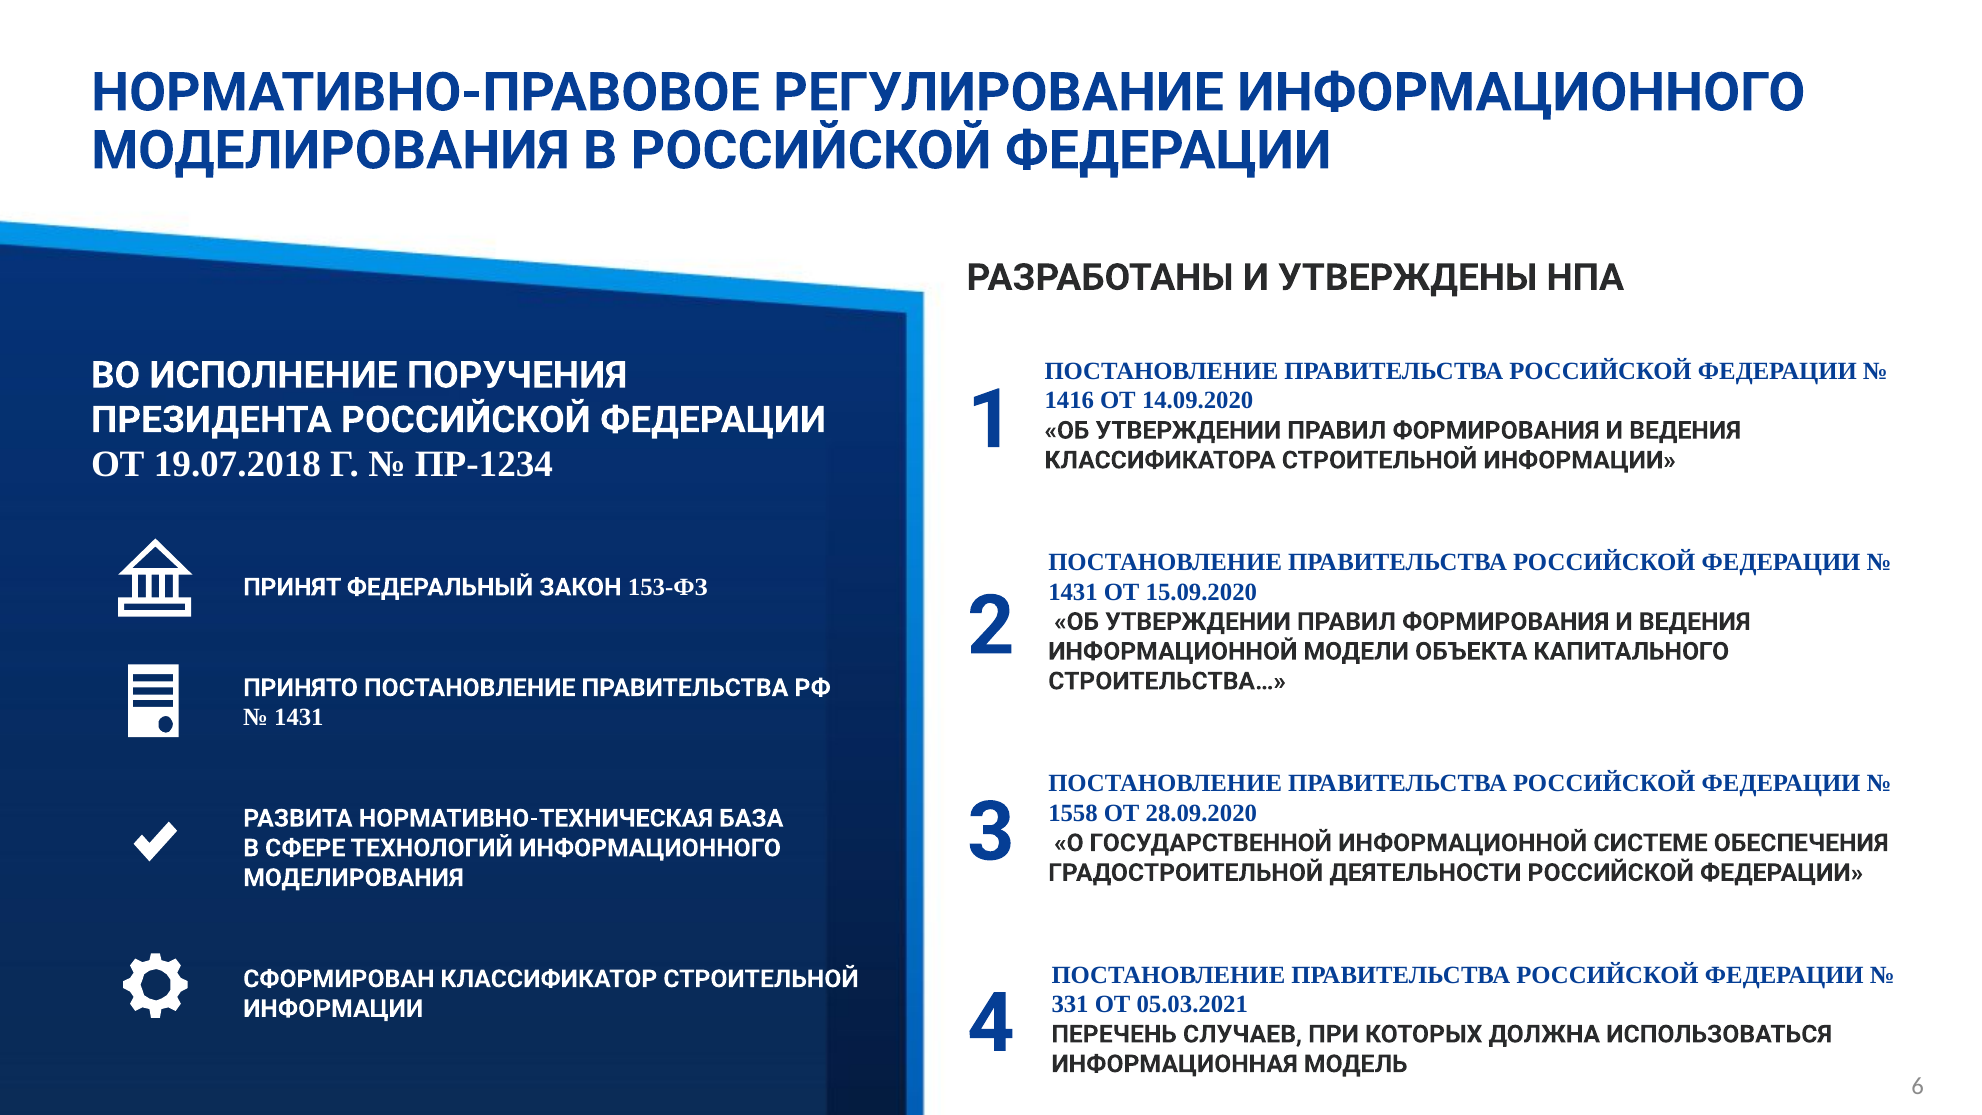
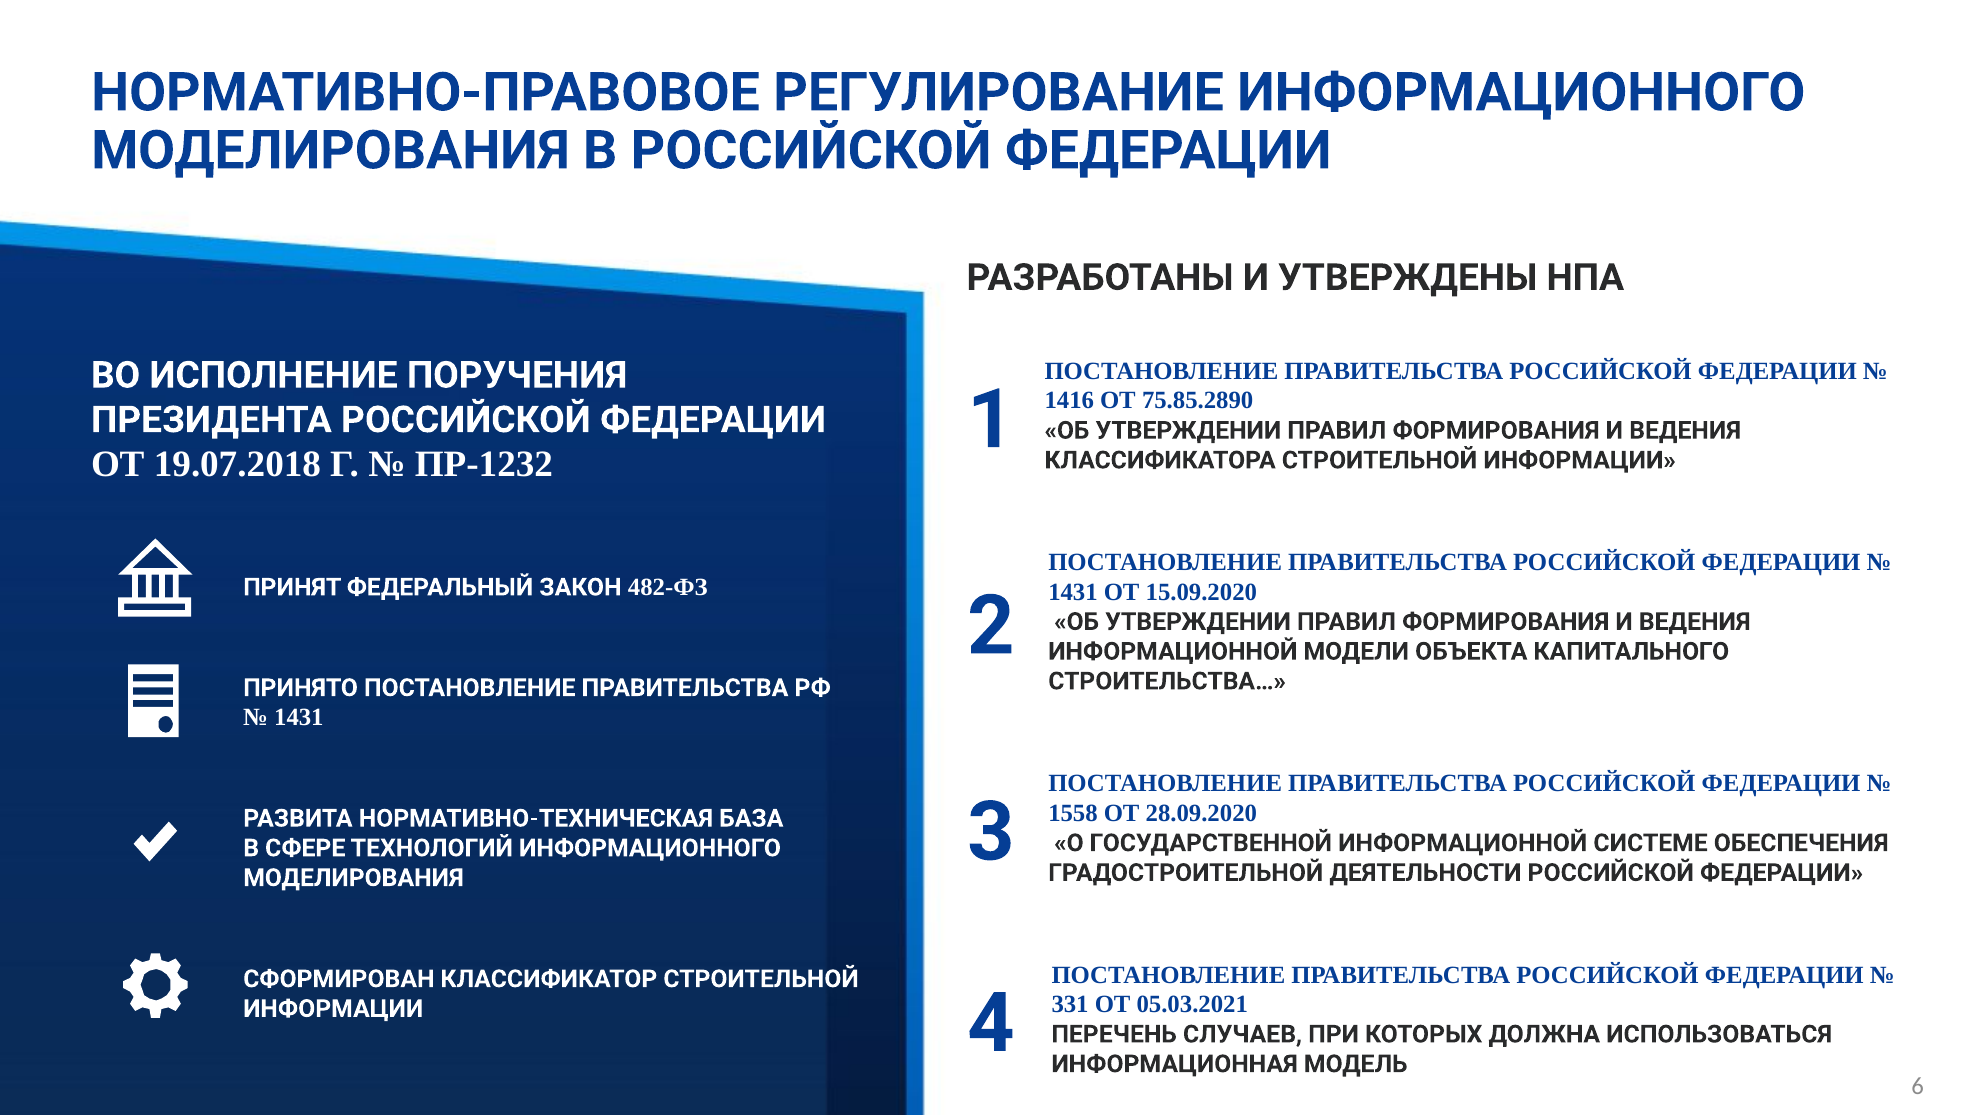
14.09.2020: 14.09.2020 -> 75.85.2890
ПР-1234: ПР-1234 -> ПР-1232
153-ФЗ: 153-ФЗ -> 482-ФЗ
